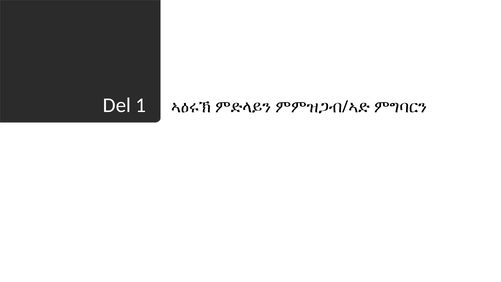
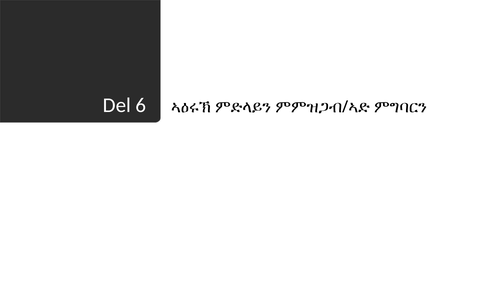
1: 1 -> 6
